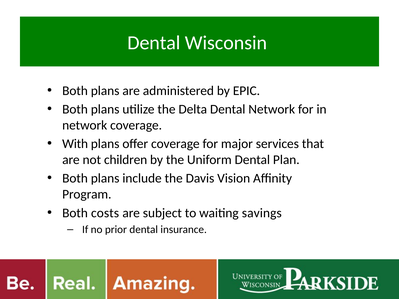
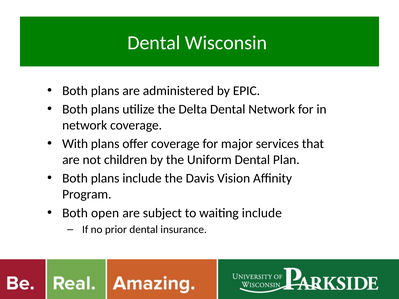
costs: costs -> open
waiting savings: savings -> include
